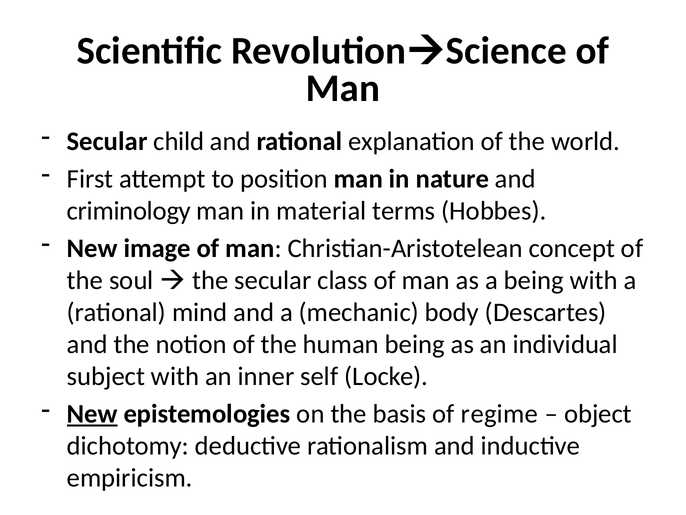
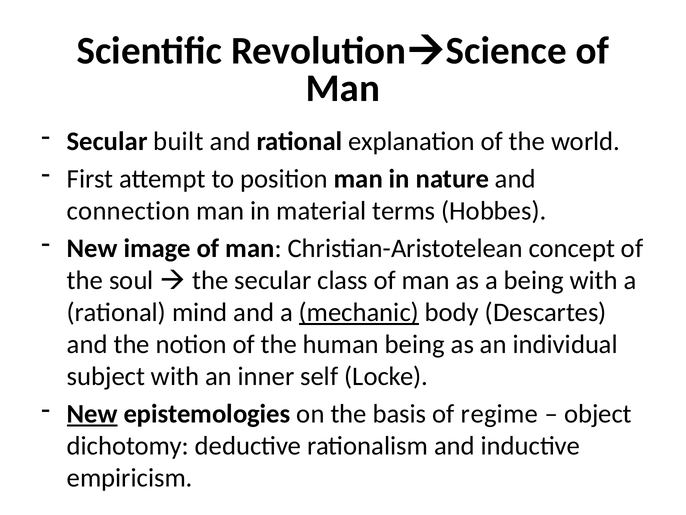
child: child -> built
criminology: criminology -> connection
mechanic underline: none -> present
